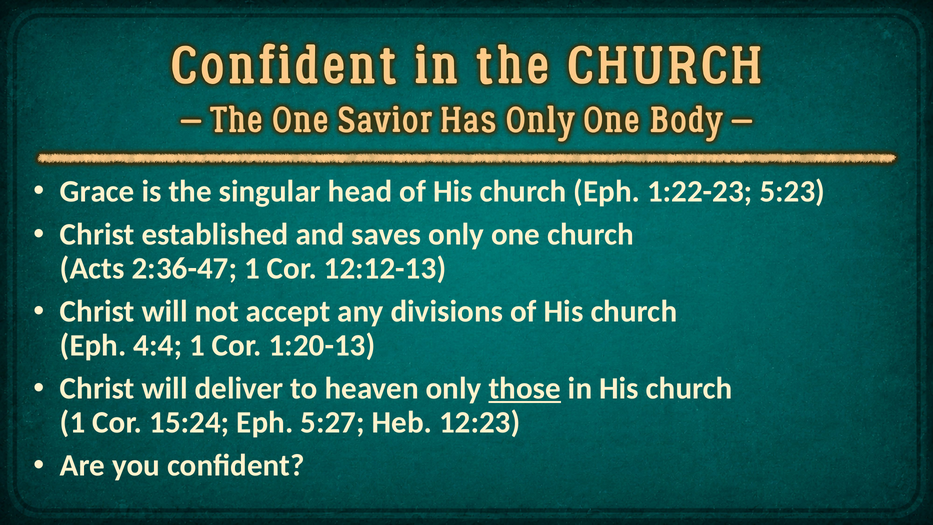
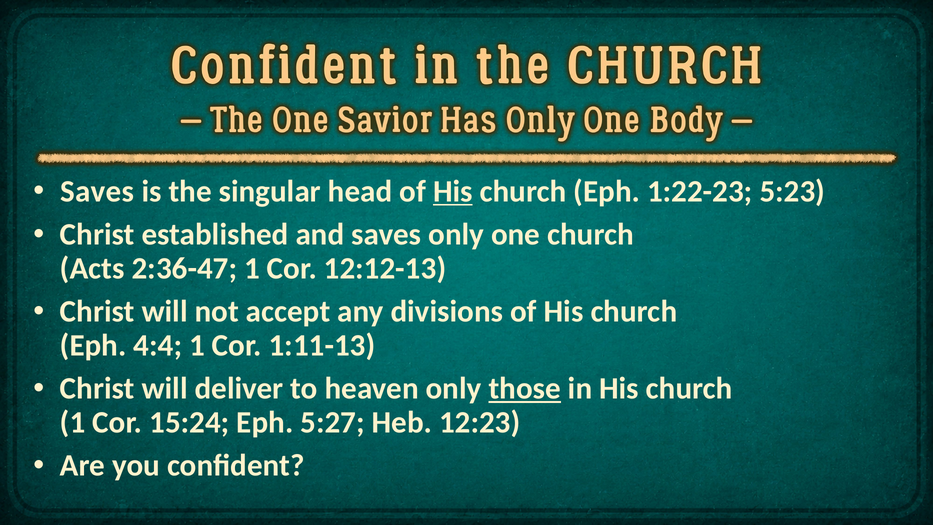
Grace at (97, 191): Grace -> Saves
His at (453, 191) underline: none -> present
1:20-13: 1:20-13 -> 1:11-13
